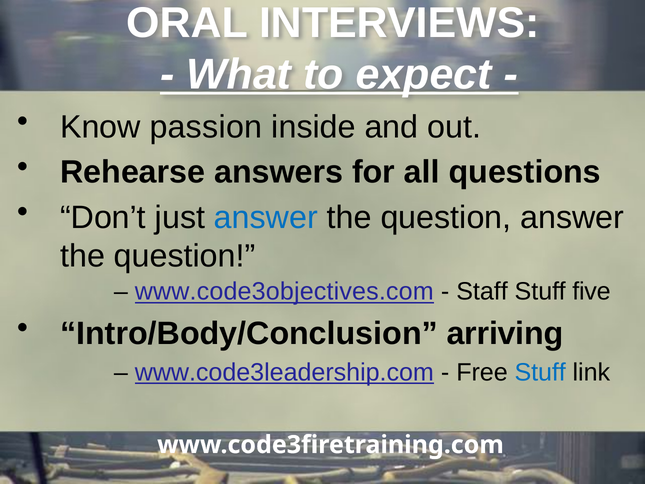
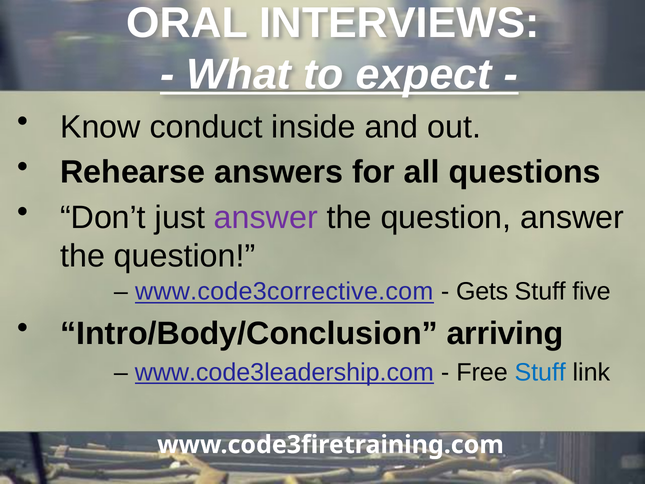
passion: passion -> conduct
answer at (266, 217) colour: blue -> purple
www.code3objectives.com: www.code3objectives.com -> www.code3corrective.com
Staff: Staff -> Gets
